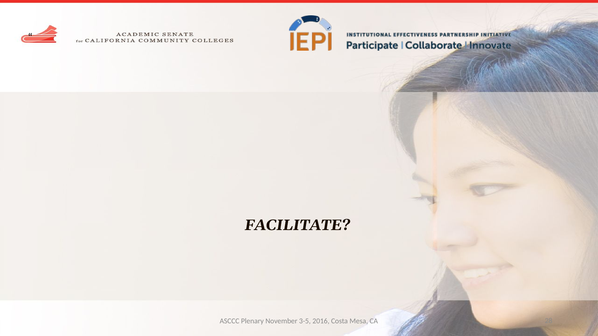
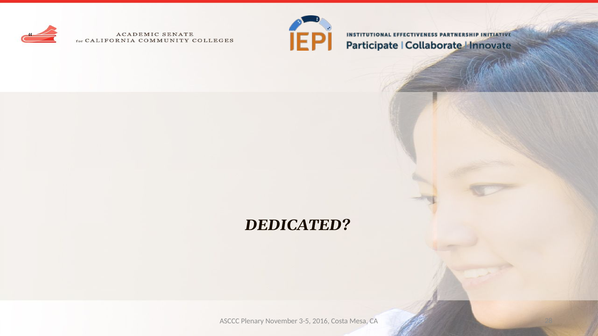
FACILITATE: FACILITATE -> DEDICATED
